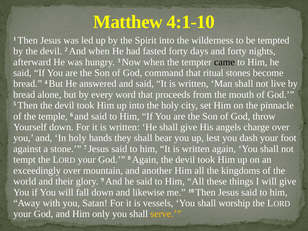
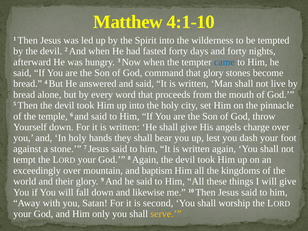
came colour: black -> blue
that ritual: ritual -> glory
another: another -> baptism
vessels: vessels -> second
